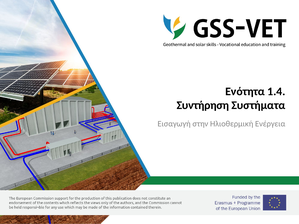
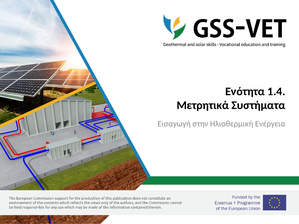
Συντήρηση: Συντήρηση -> Mετρητικά
